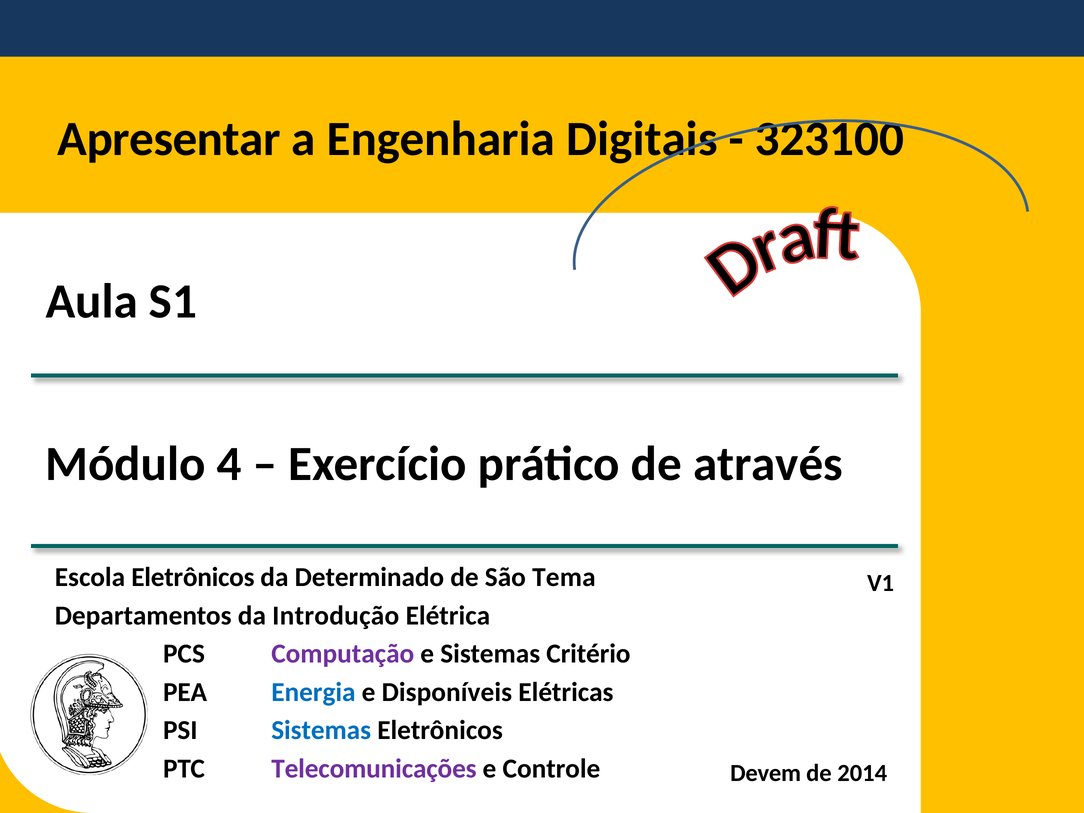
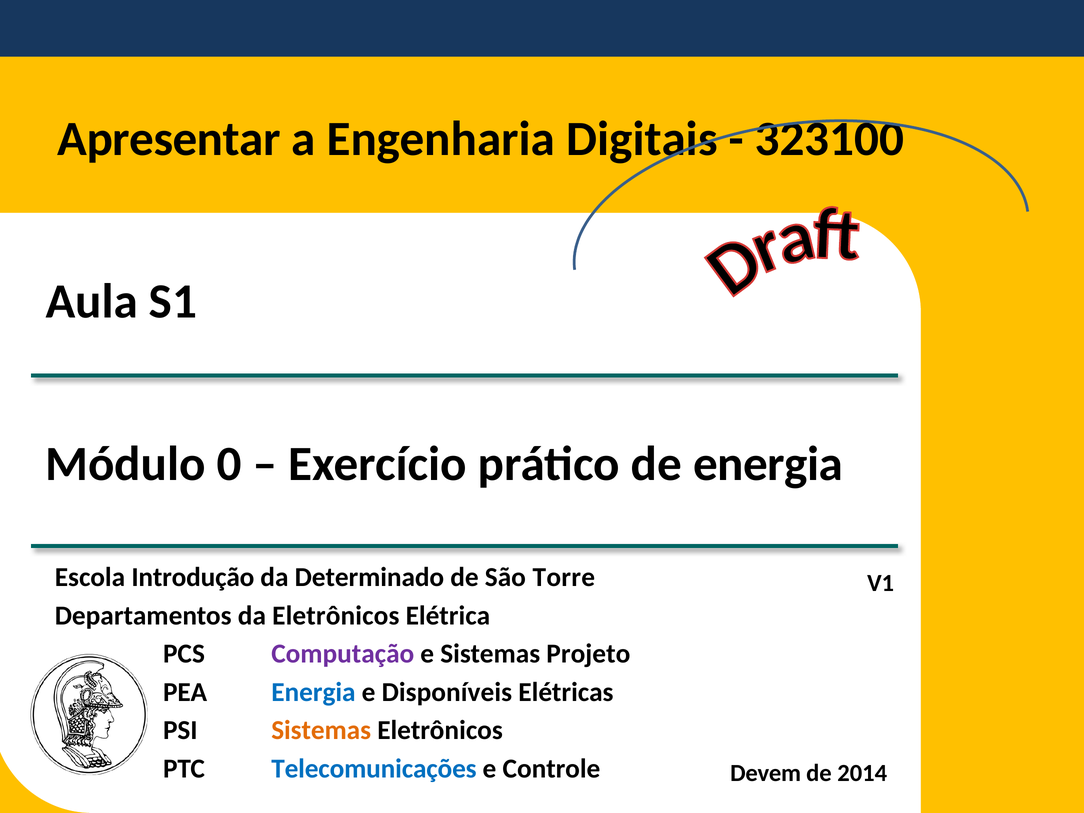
4: 4 -> 0
de através: através -> energia
Escola Eletrônicos: Eletrônicos -> Introdução
Tema: Tema -> Torre
da Introdução: Introdução -> Eletrônicos
Critério: Critério -> Projeto
Sistemas at (321, 730) colour: blue -> orange
Telecomunicações colour: purple -> blue
